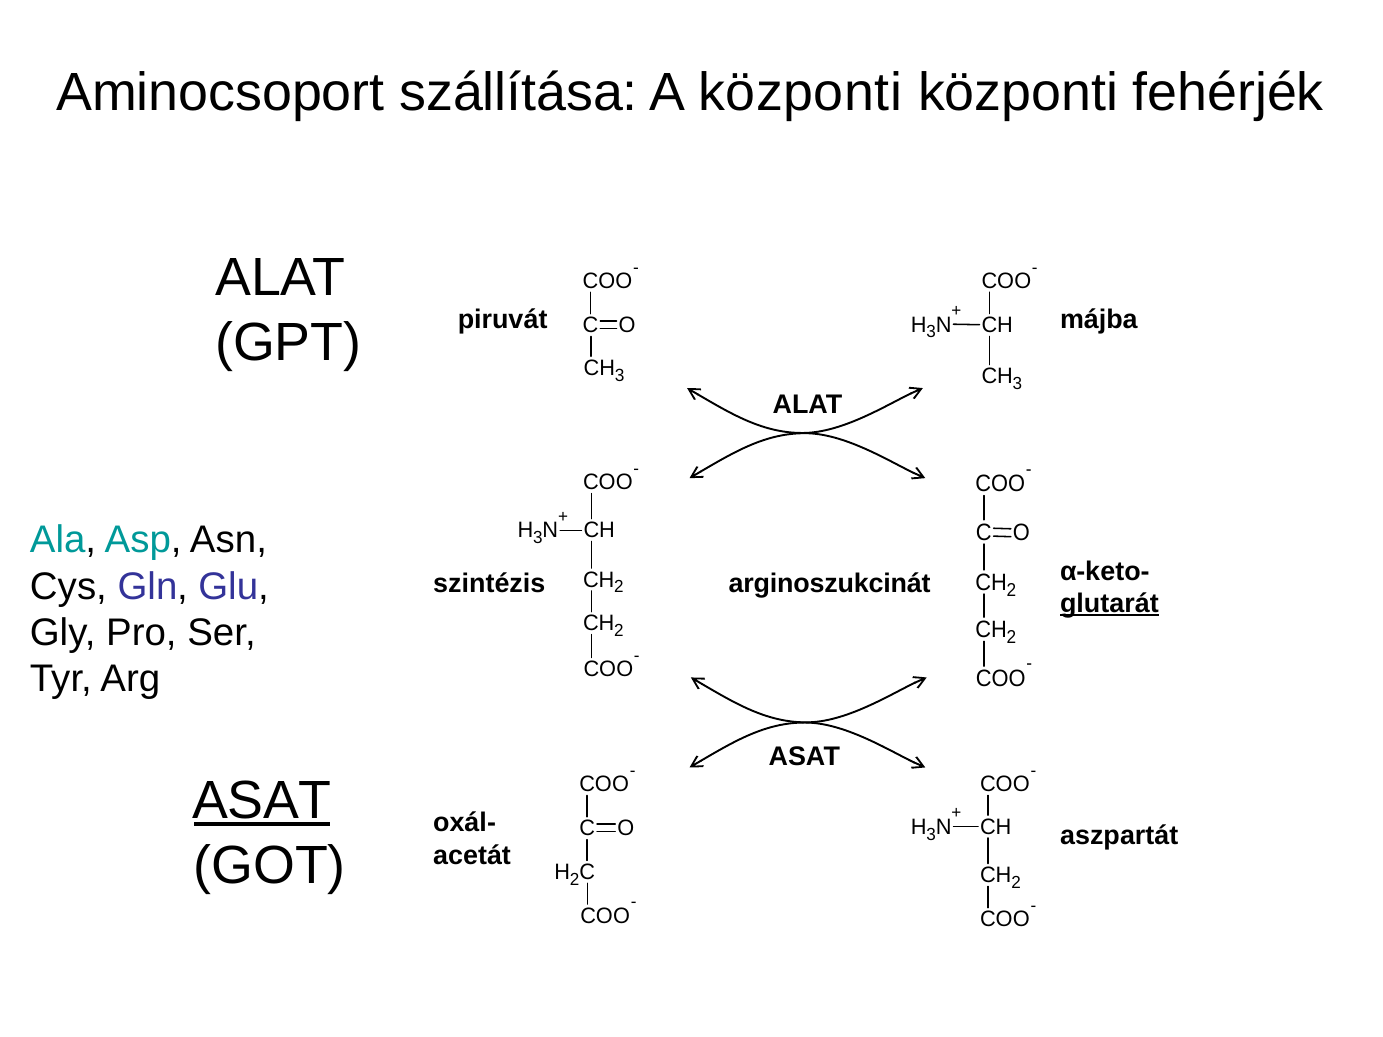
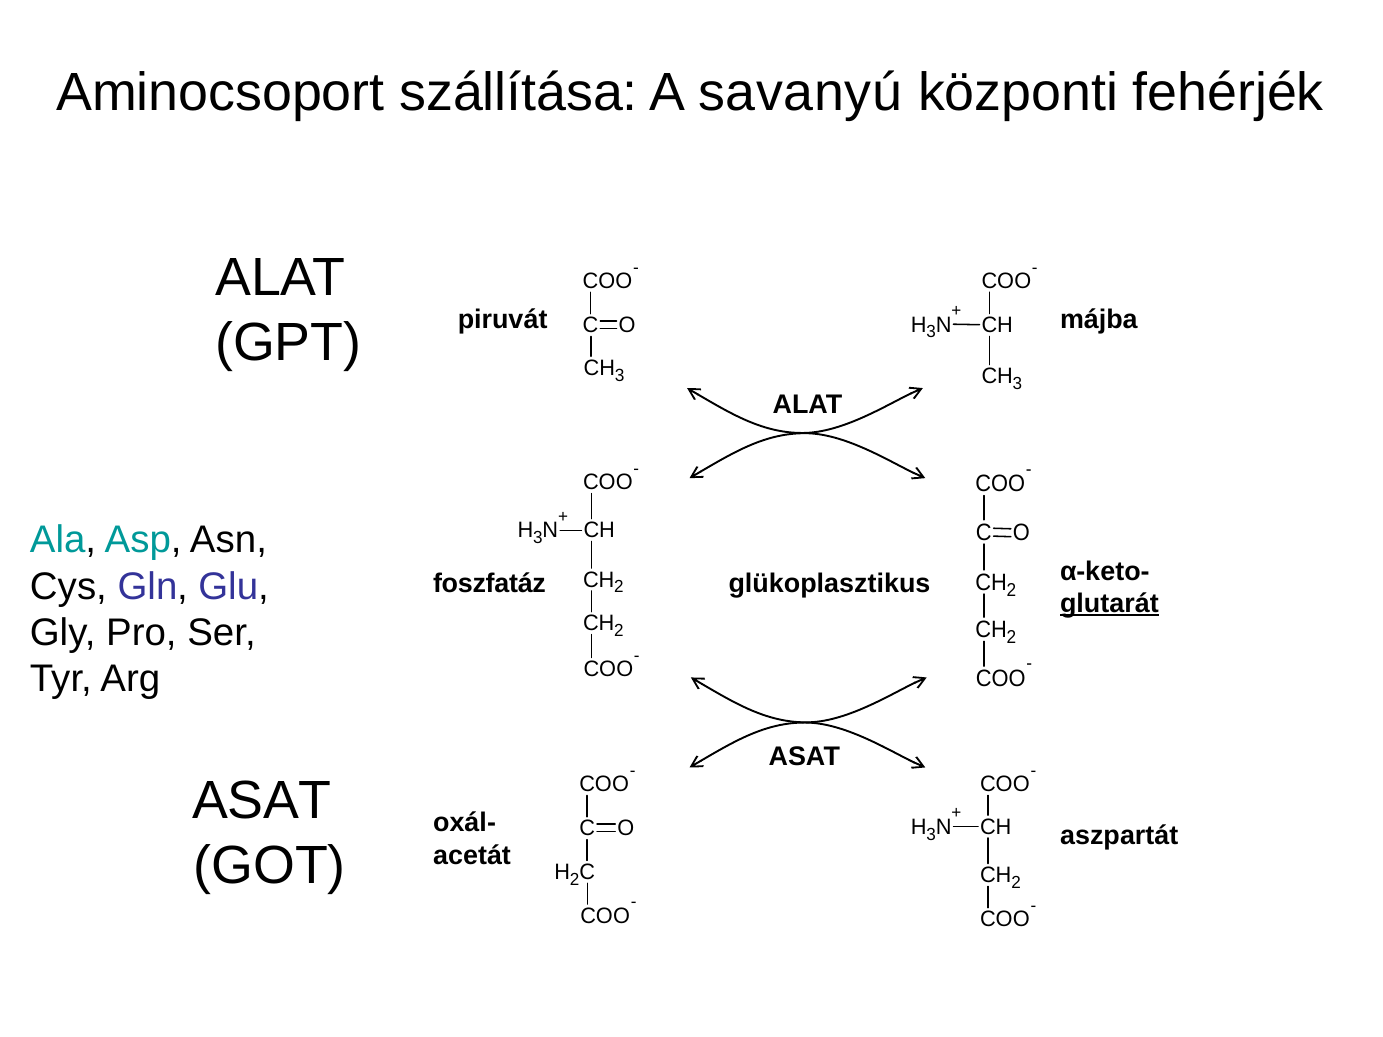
A központi: központi -> savanyú
szintézis: szintézis -> foszfatáz
arginoszukcinát: arginoszukcinát -> glükoplasztikus
ASAT at (262, 801) underline: present -> none
